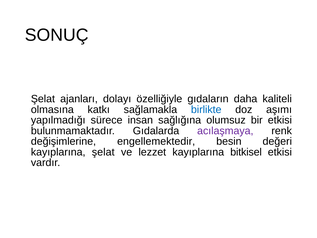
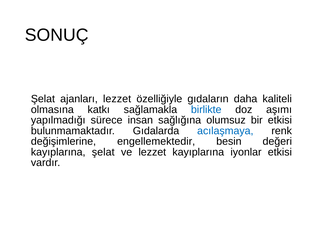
ajanları dolayı: dolayı -> lezzet
acılaşmaya colour: purple -> blue
bitkisel: bitkisel -> iyonlar
